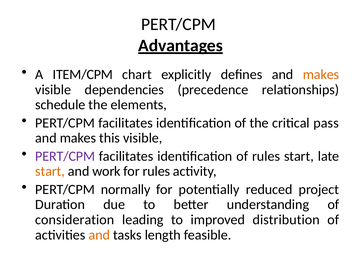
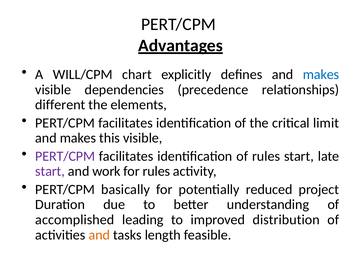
ITEM/CPM: ITEM/CPM -> WILL/CPM
makes at (321, 74) colour: orange -> blue
schedule: schedule -> different
pass: pass -> limit
start at (50, 171) colour: orange -> purple
normally: normally -> basically
consideration: consideration -> accomplished
